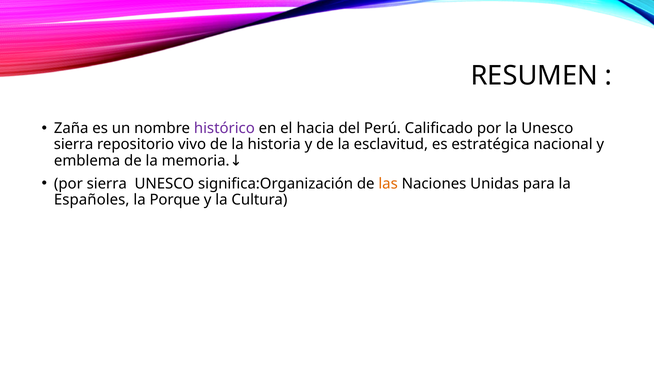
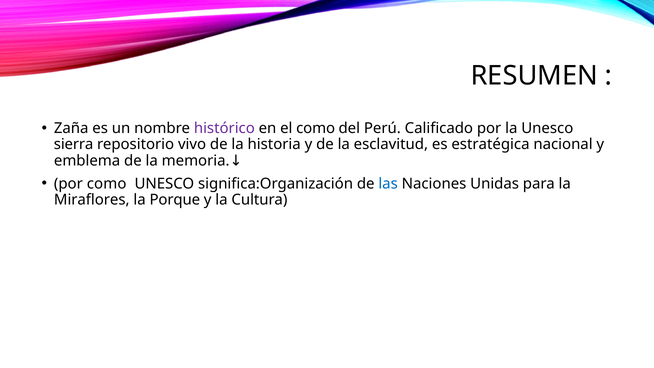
el hacia: hacia -> como
por sierra: sierra -> como
las colour: orange -> blue
Españoles: Españoles -> Miraflores
